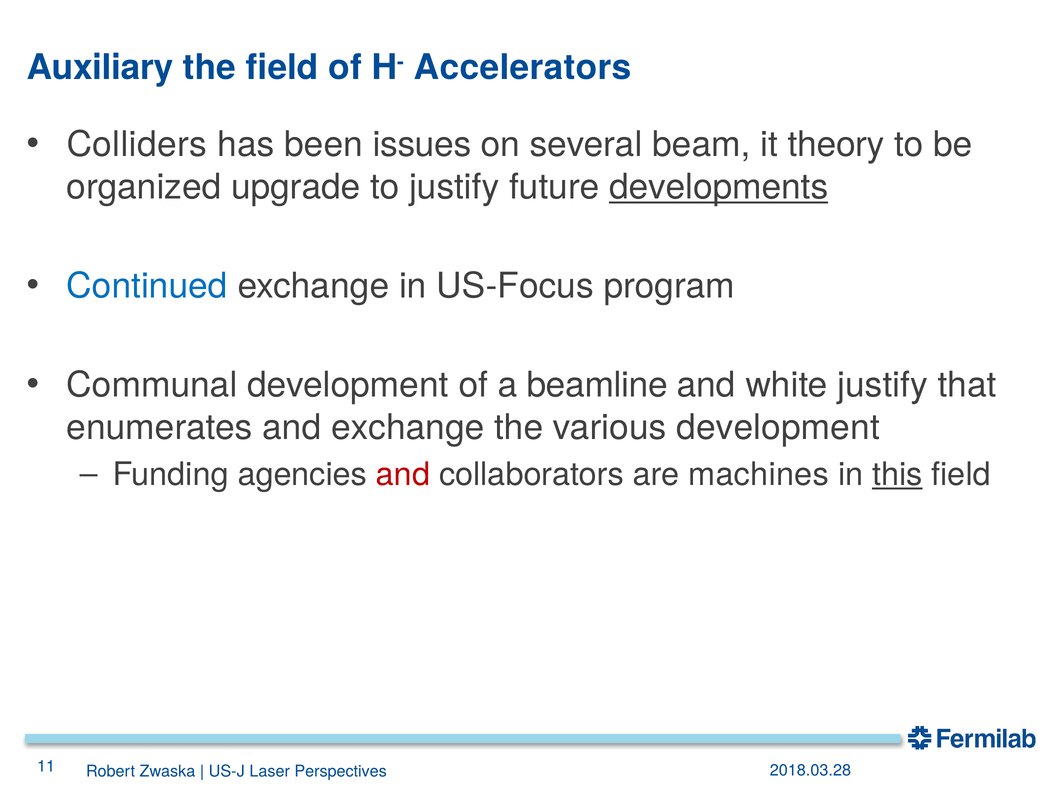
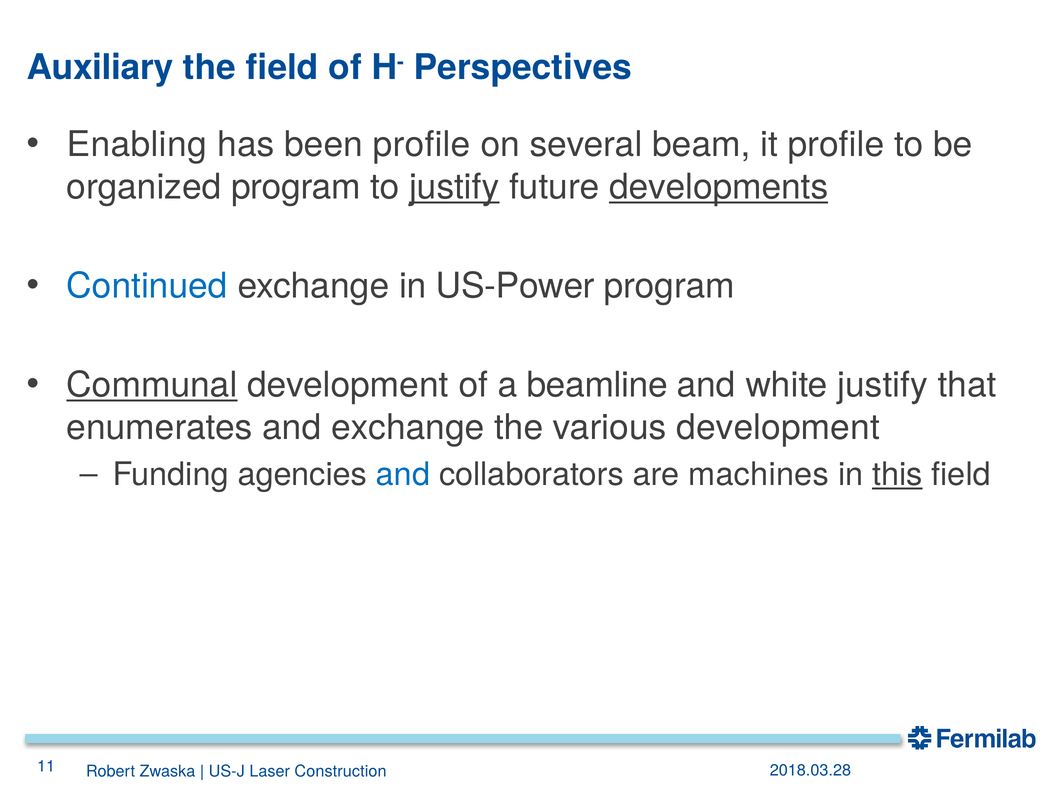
Accelerators: Accelerators -> Perspectives
Colliders: Colliders -> Enabling
been issues: issues -> profile
it theory: theory -> profile
organized upgrade: upgrade -> program
justify at (454, 187) underline: none -> present
US-Focus: US-Focus -> US-Power
Communal underline: none -> present
and at (403, 475) colour: red -> blue
Perspectives: Perspectives -> Construction
